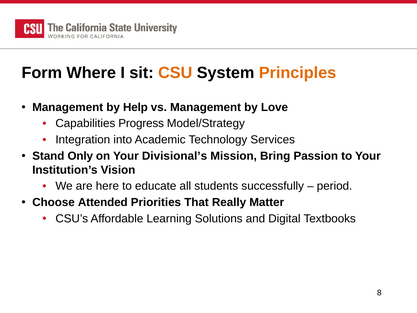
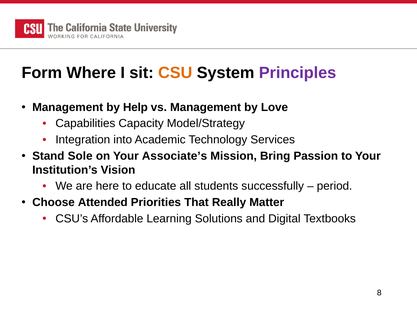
Principles colour: orange -> purple
Progress: Progress -> Capacity
Only: Only -> Sole
Divisional’s: Divisional’s -> Associate’s
